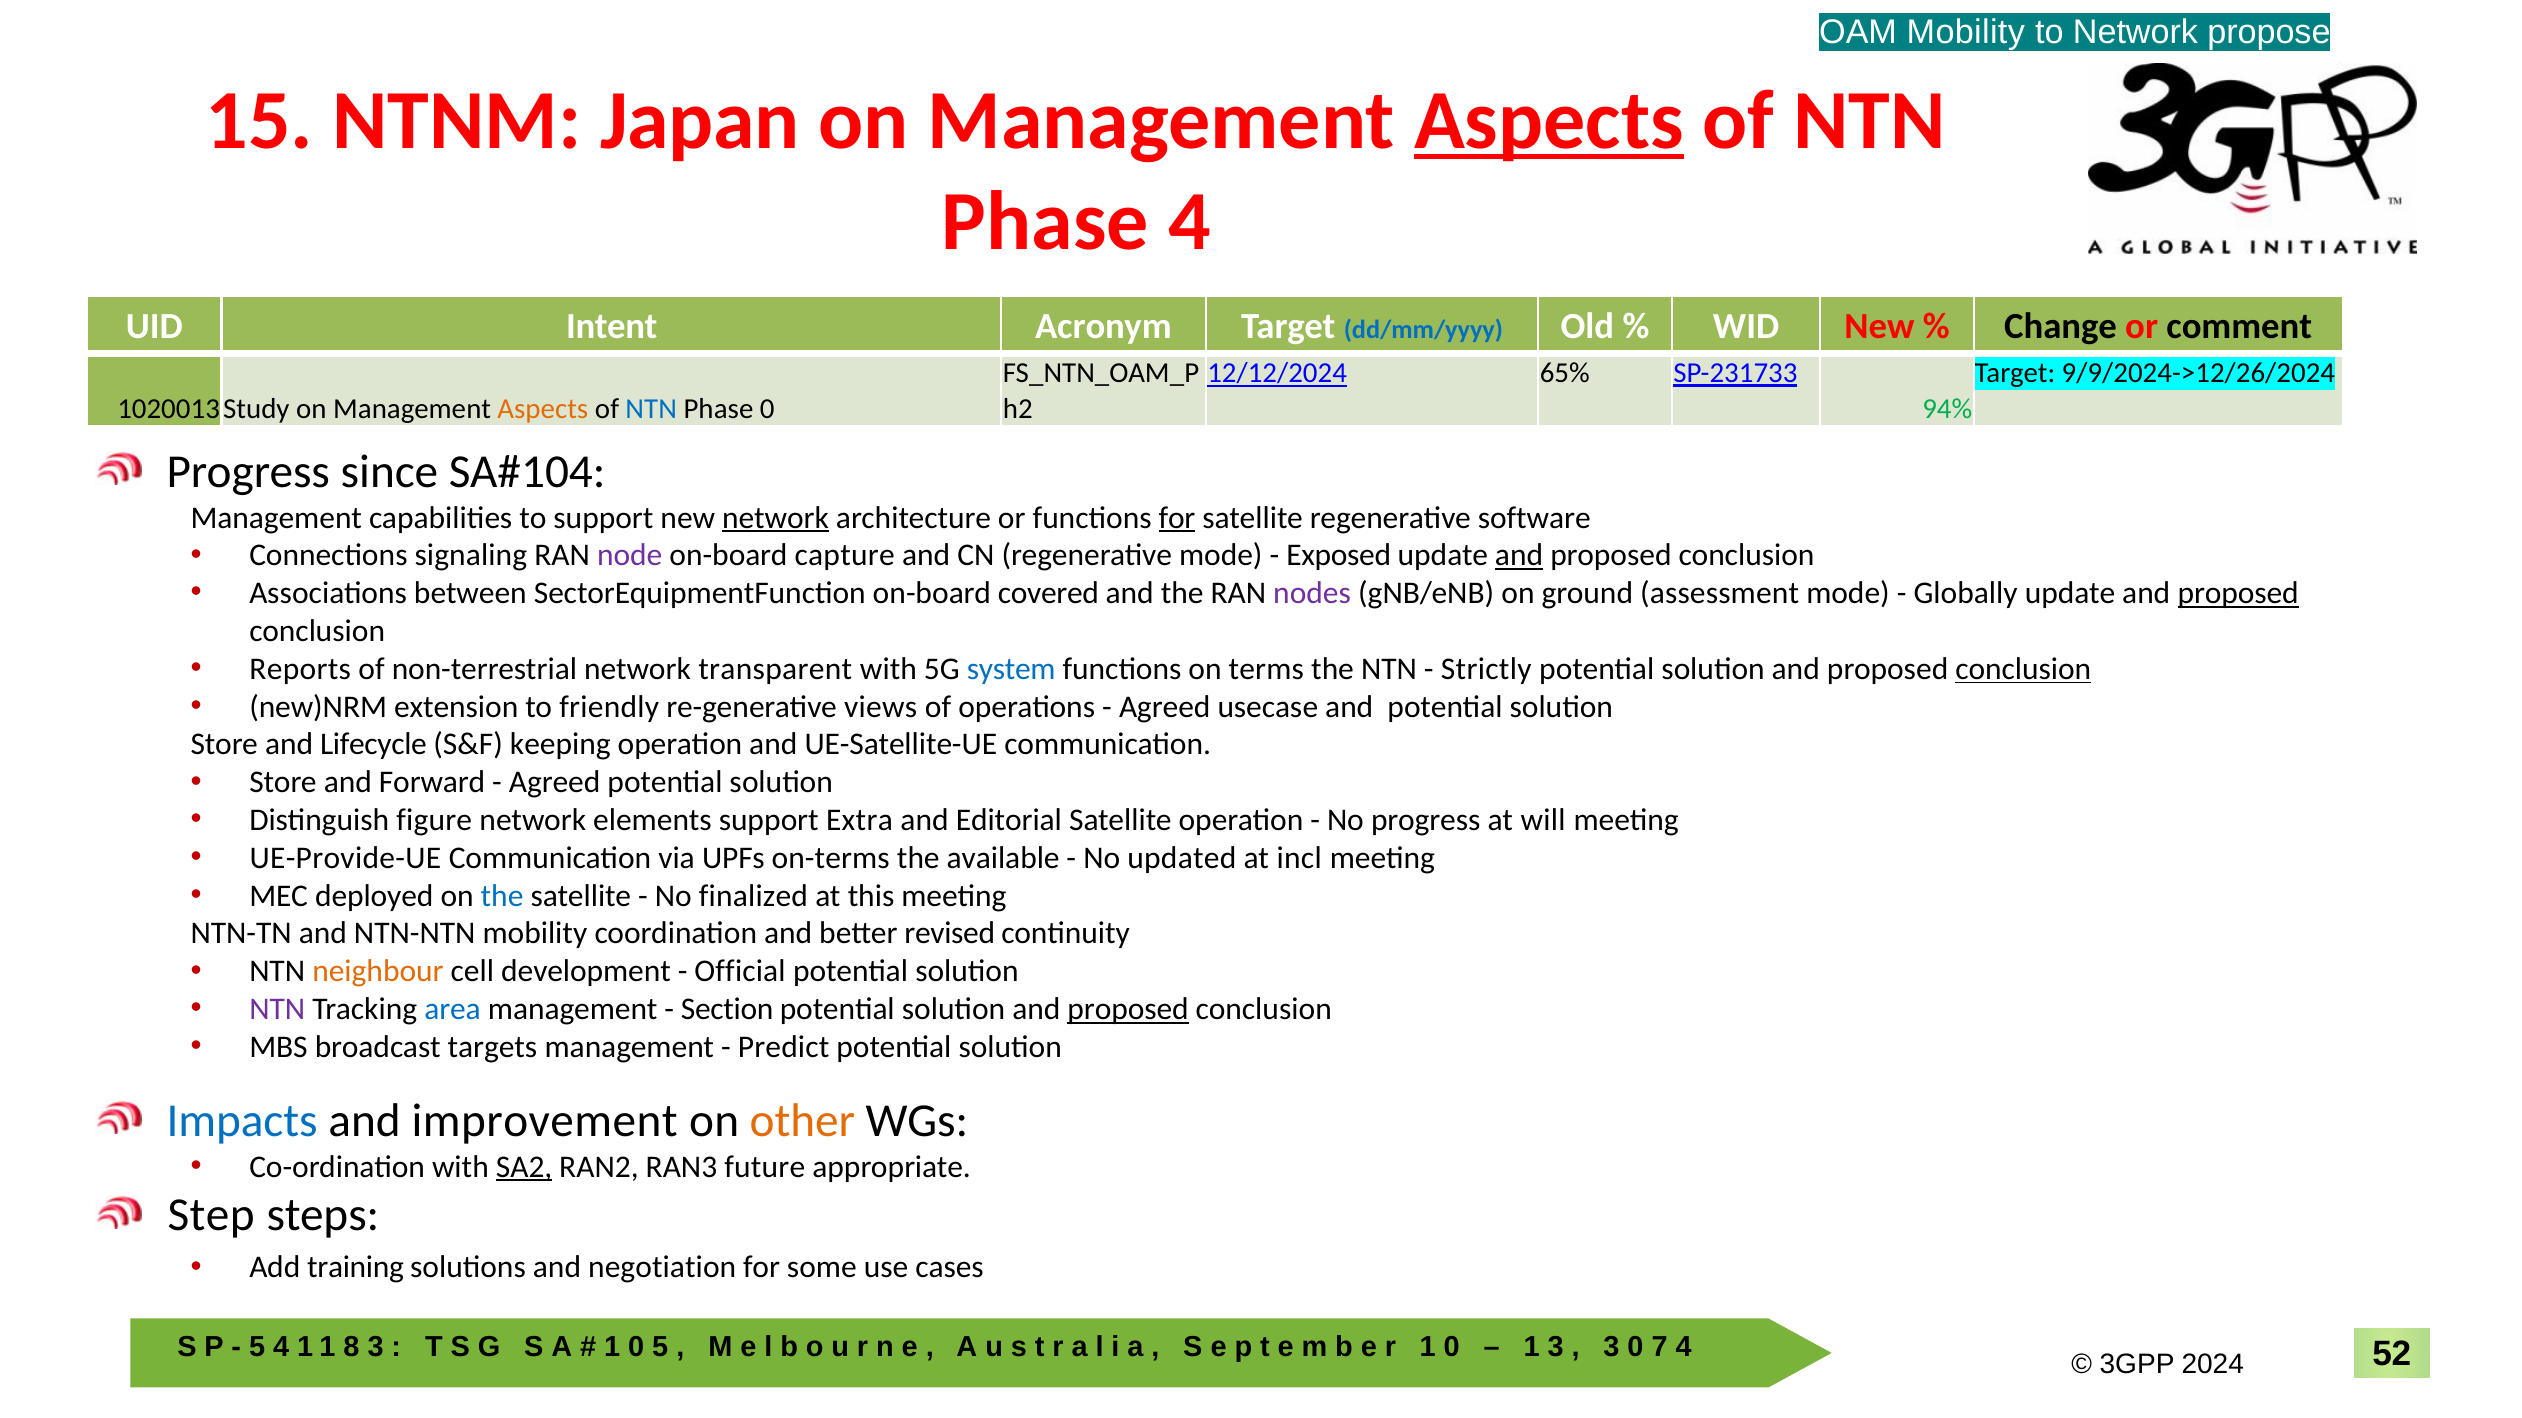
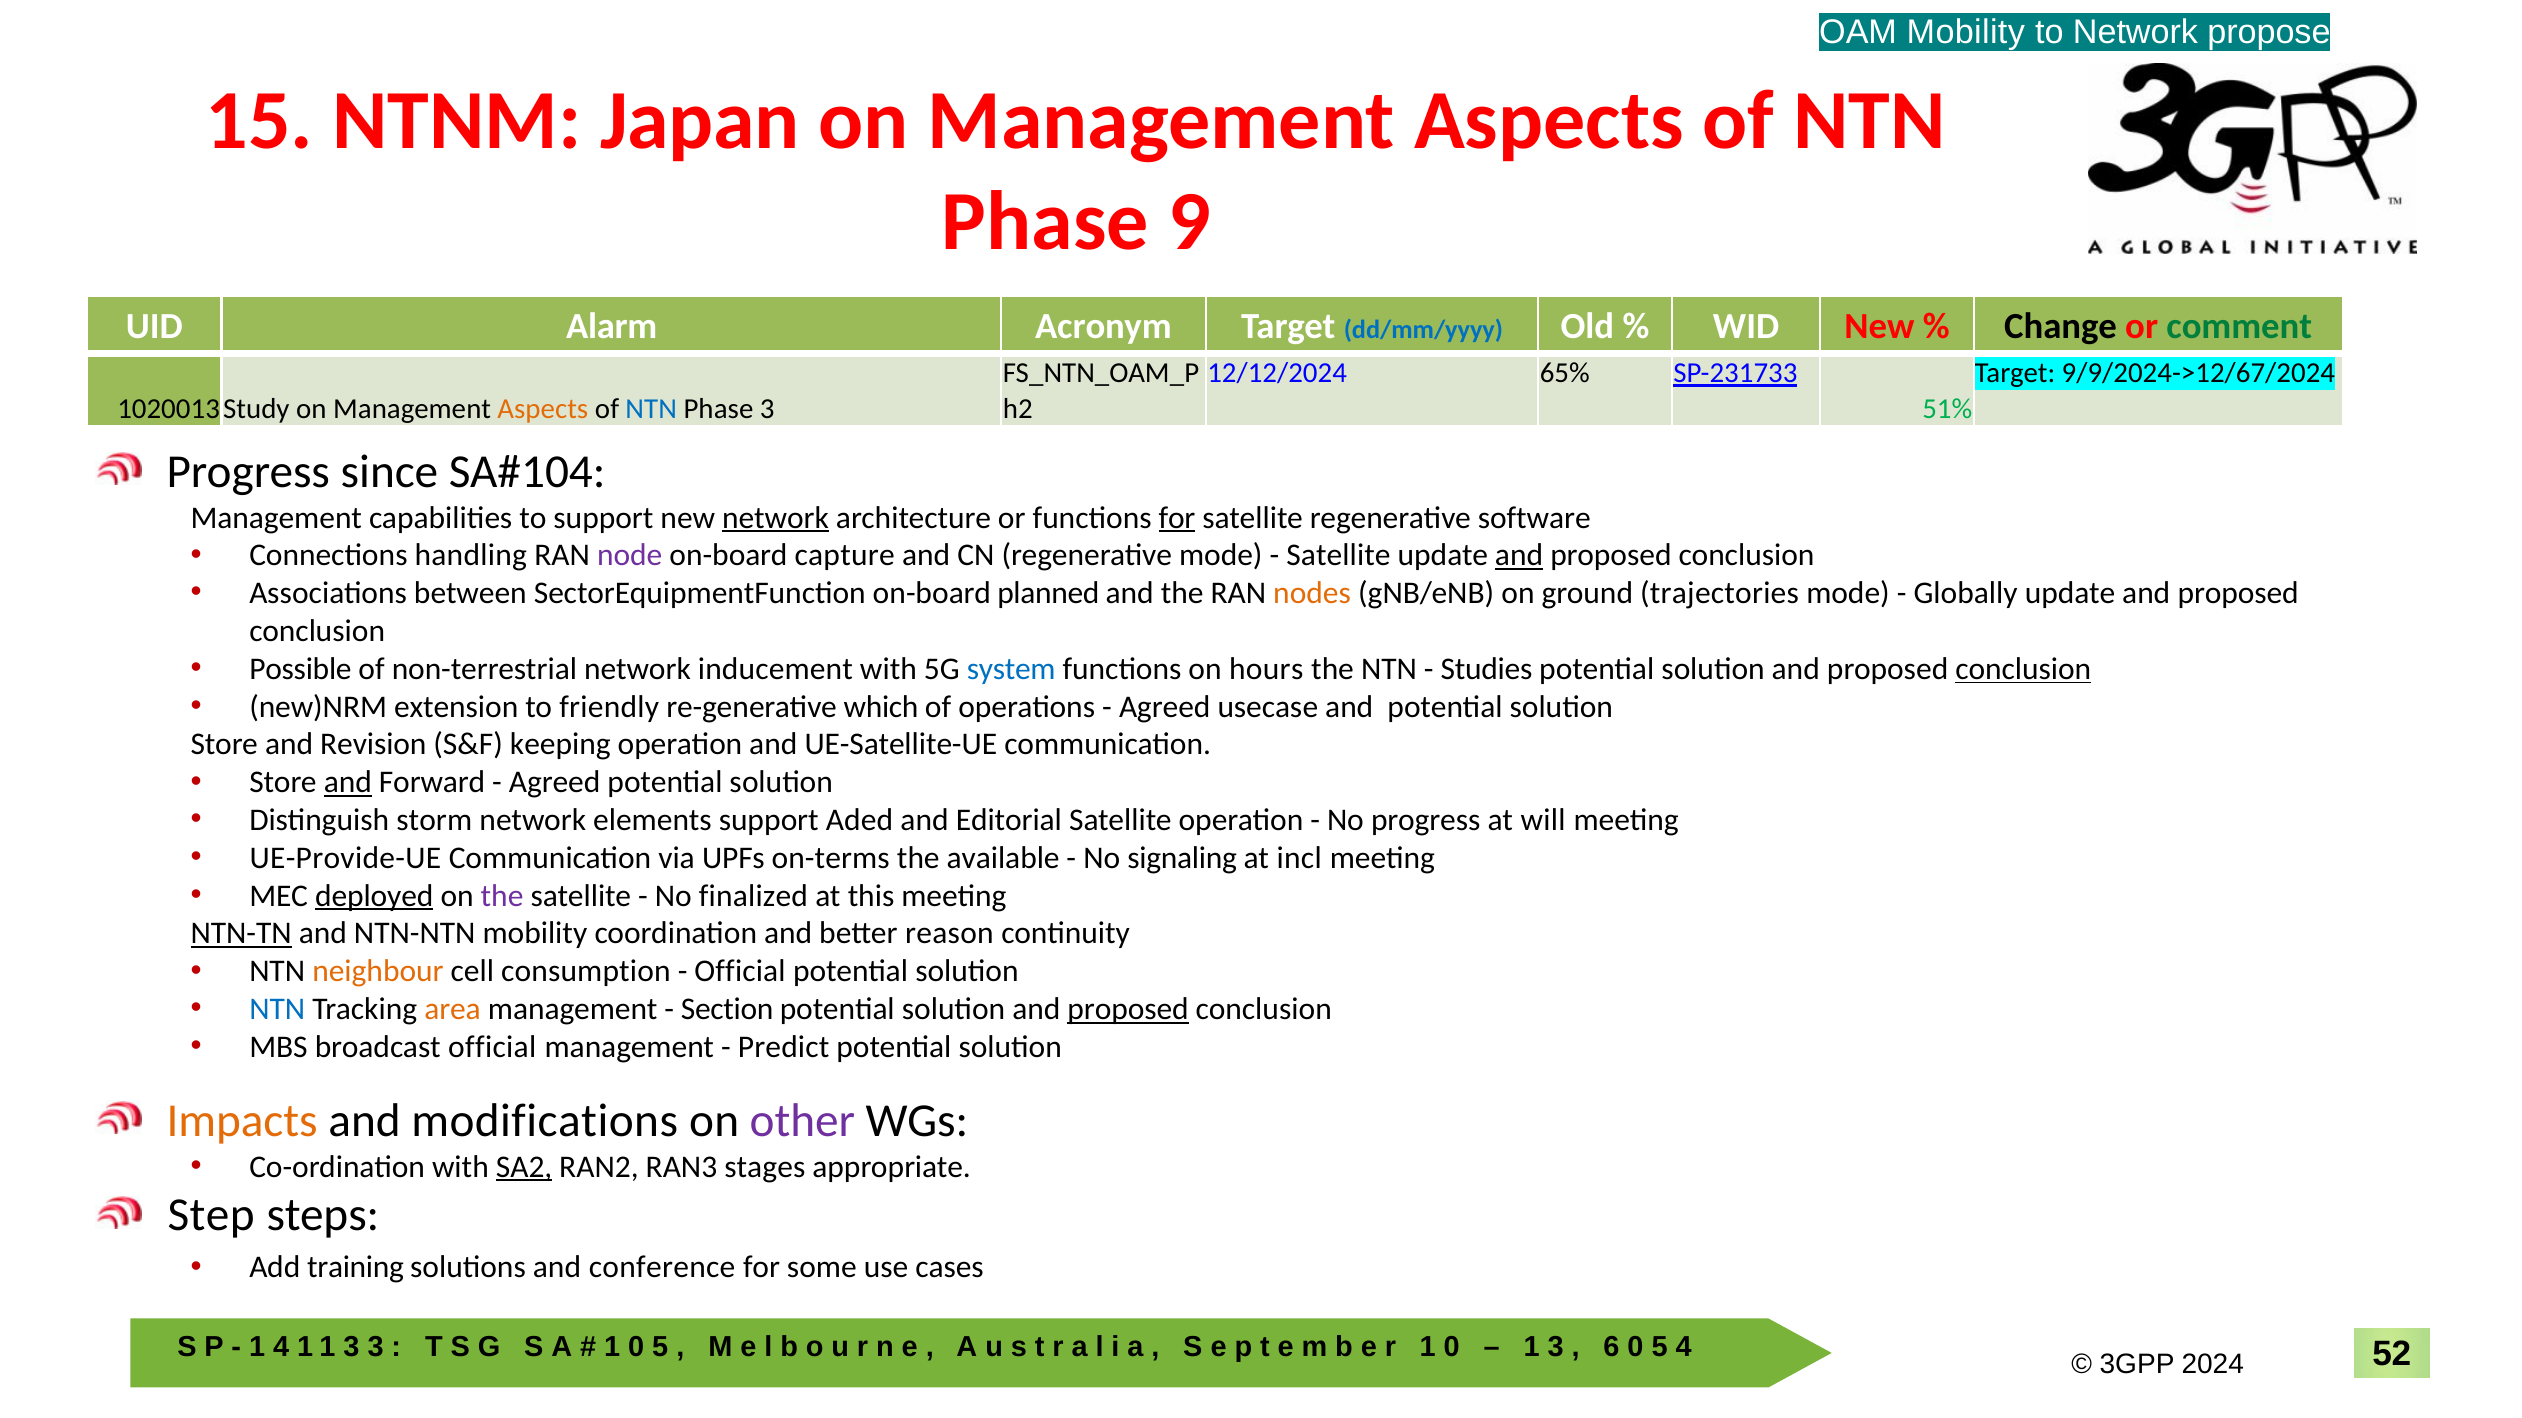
Aspects at (1549, 121) underline: present -> none
Phase 4: 4 -> 9
Intent: Intent -> Alarm
comment colour: black -> green
9/9/2024->12/26/2024: 9/9/2024->12/26/2024 -> 9/9/2024->12/67/2024
12/12/2024 underline: present -> none
Phase 0: 0 -> 3
94%: 94% -> 51%
signaling: signaling -> handling
Exposed at (1339, 556): Exposed -> Satellite
covered: covered -> planned
nodes colour: purple -> orange
assessment: assessment -> trajectories
proposed at (2238, 594) underline: present -> none
Reports: Reports -> Possible
transparent: transparent -> inducement
terms: terms -> hours
Strictly: Strictly -> Studies
views: views -> which
Lifecycle: Lifecycle -> Revision
and at (348, 783) underline: none -> present
figure: figure -> storm
Extra: Extra -> Aded
updated: updated -> signaling
deployed underline: none -> present
the at (502, 896) colour: blue -> purple
NTN-TN underline: none -> present
revised: revised -> reason
development: development -> consumption
NTN at (277, 1010) colour: purple -> blue
area colour: blue -> orange
broadcast targets: targets -> official
Impacts colour: blue -> orange
improvement: improvement -> modifications
other colour: orange -> purple
future: future -> stages
negotiation: negotiation -> conference
5 at (257, 1347): 5 -> 1
8 at (351, 1347): 8 -> 3
3 at (1611, 1347): 3 -> 6
7 at (1660, 1347): 7 -> 5
